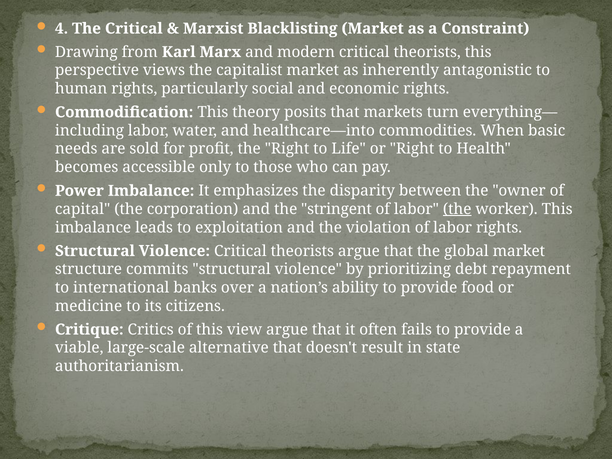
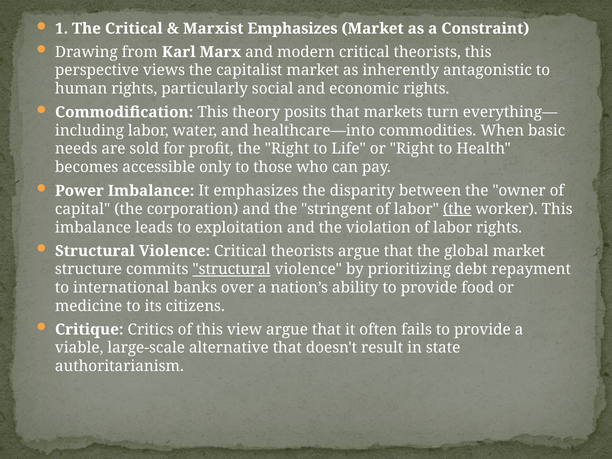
4: 4 -> 1
Marxist Blacklisting: Blacklisting -> Emphasizes
structural at (232, 269) underline: none -> present
